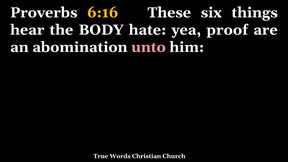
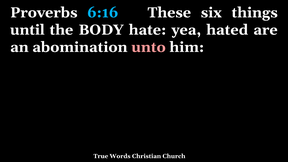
6:16 colour: yellow -> light blue
hear: hear -> until
proof: proof -> hated
